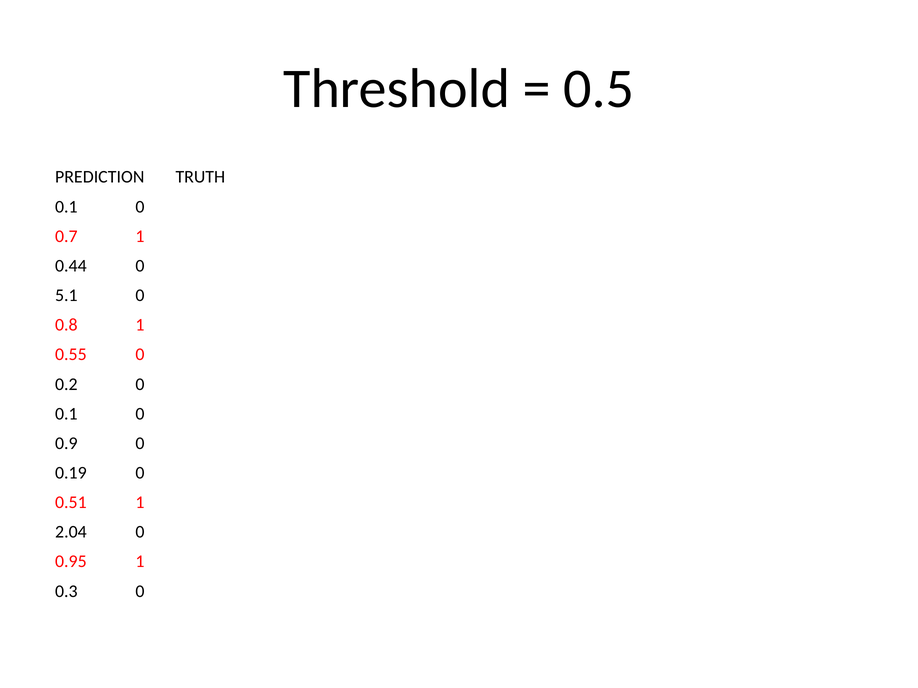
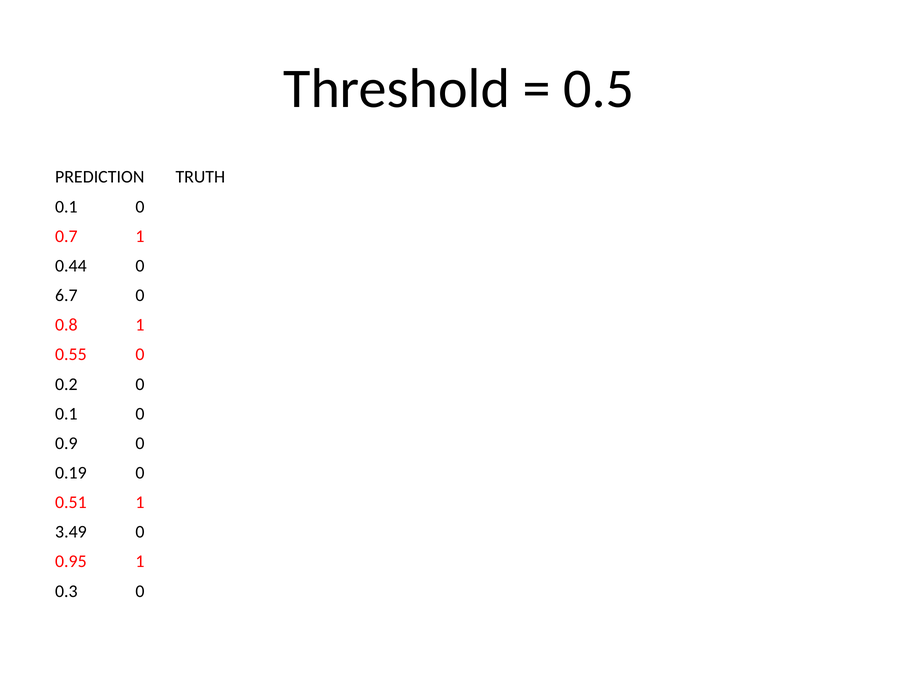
5.1: 5.1 -> 6.7
2.04: 2.04 -> 3.49
